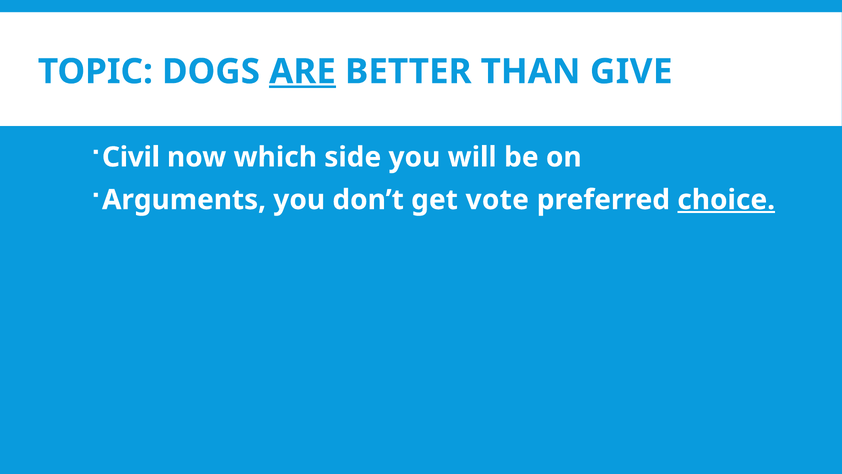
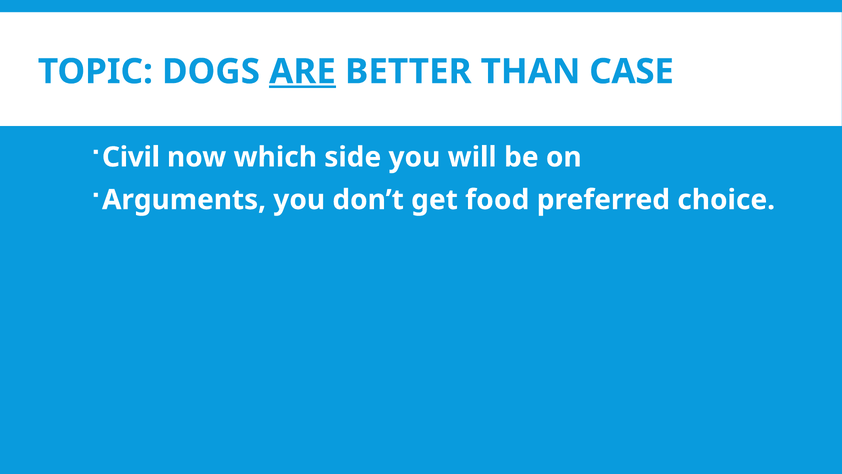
GIVE: GIVE -> CASE
vote: vote -> food
choice underline: present -> none
